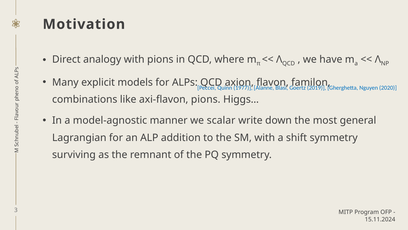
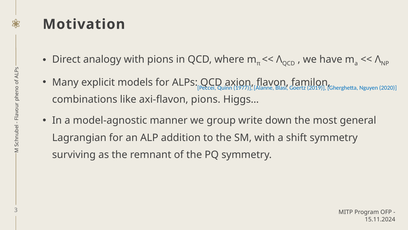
scalar: scalar -> group
